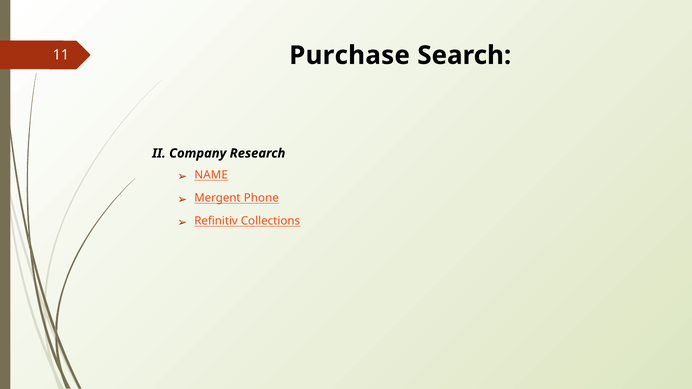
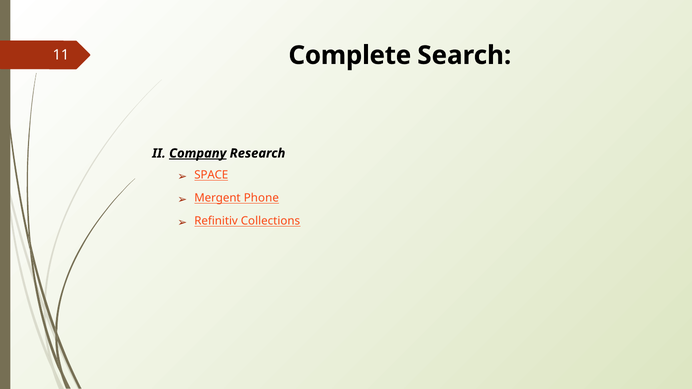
Purchase: Purchase -> Complete
Company underline: none -> present
NAME: NAME -> SPACE
